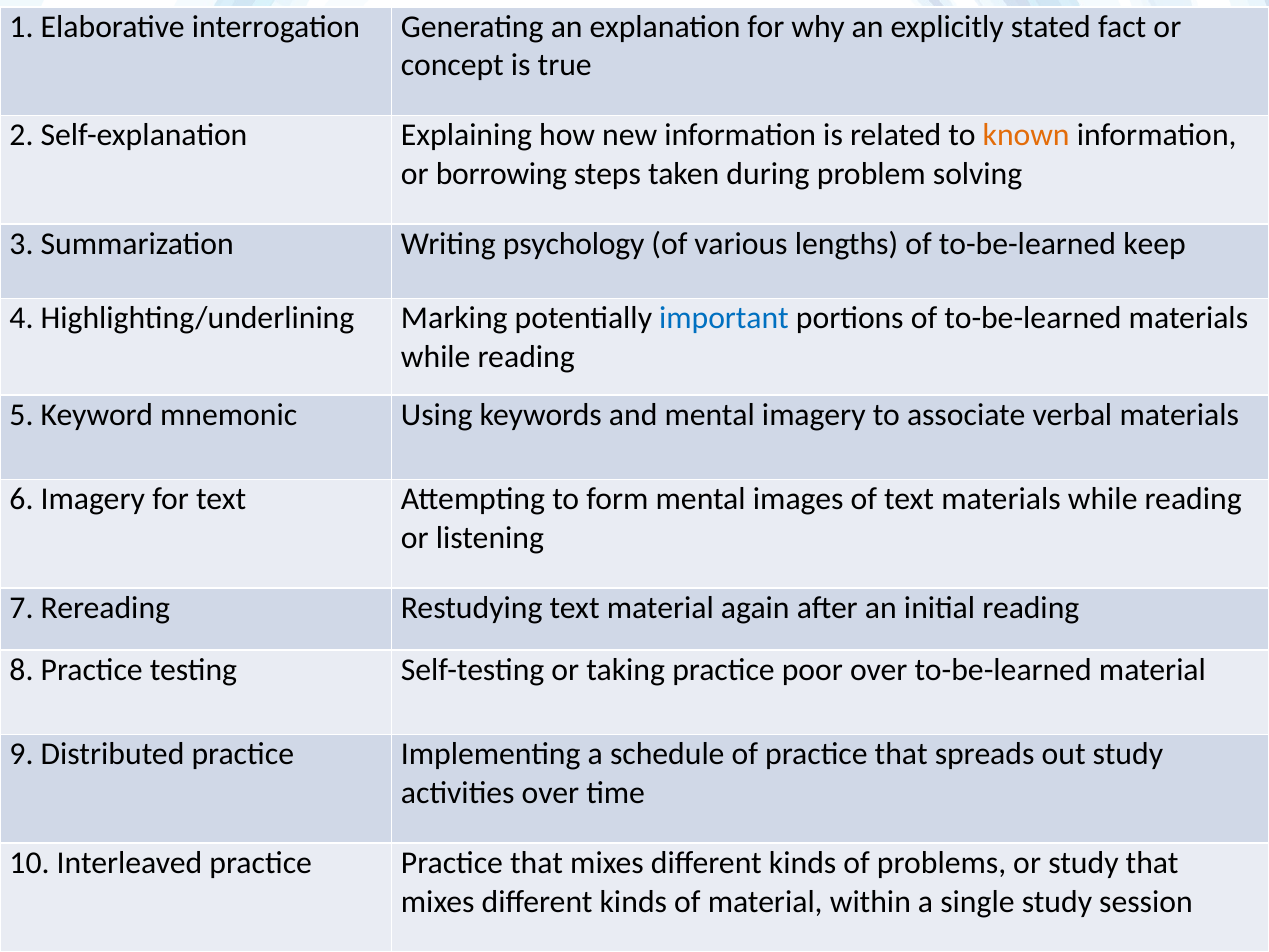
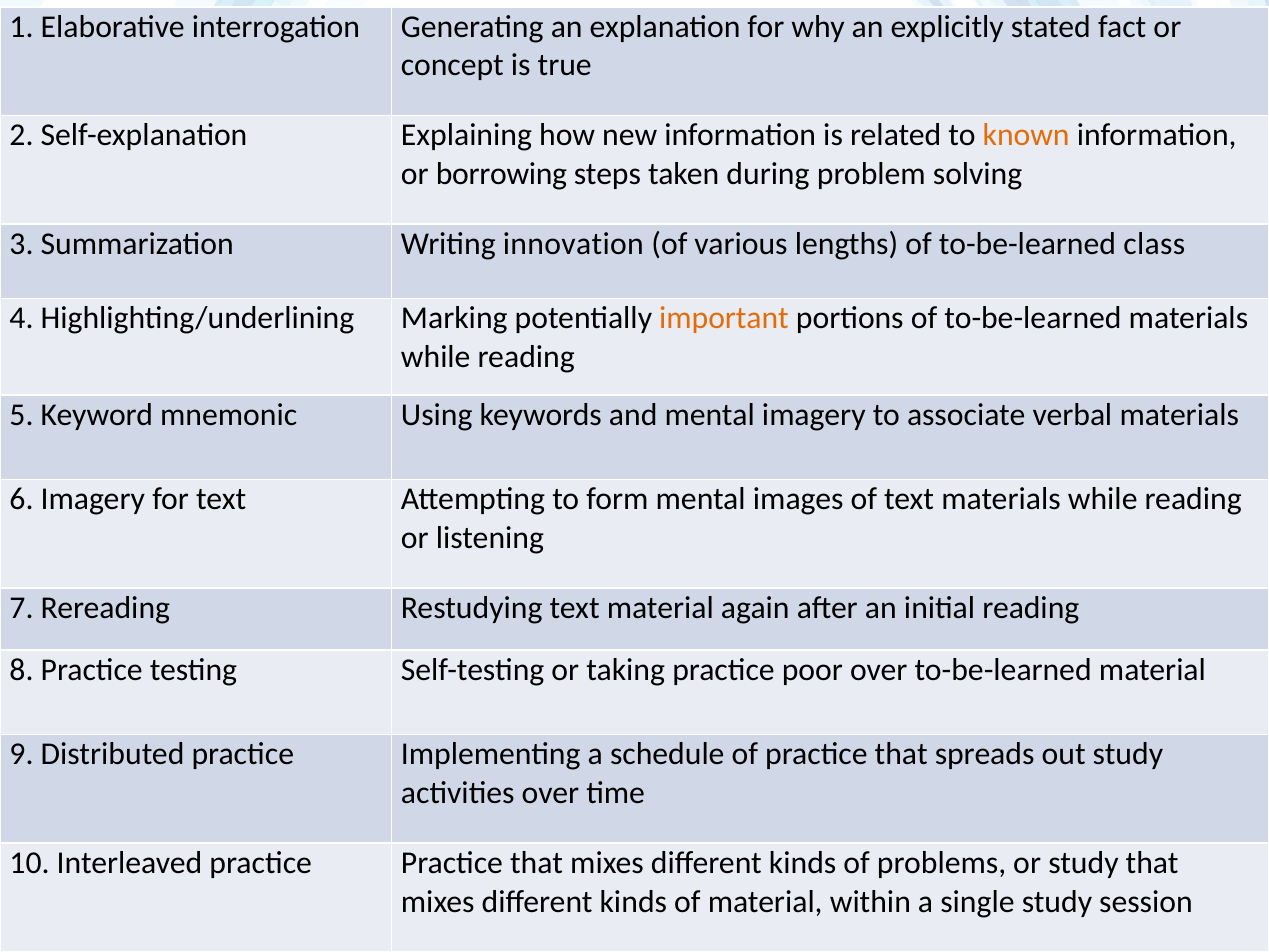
psychology: psychology -> innovation
keep: keep -> class
important colour: blue -> orange
